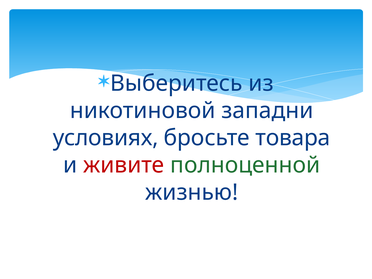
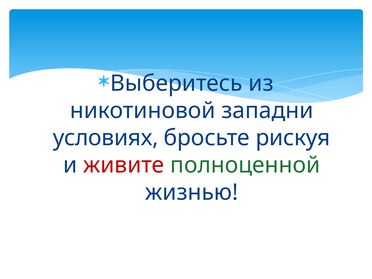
товара: товара -> рискуя
